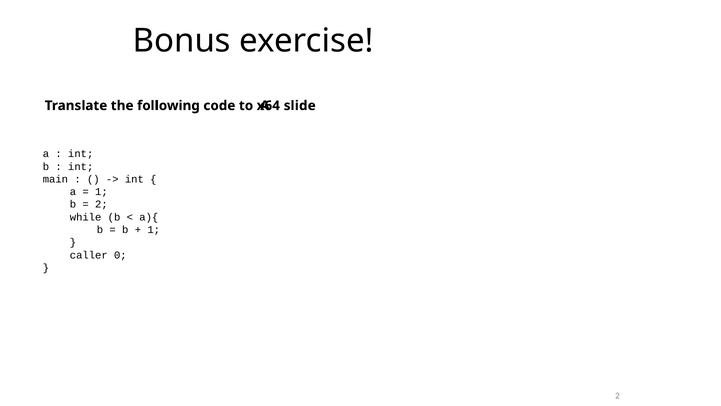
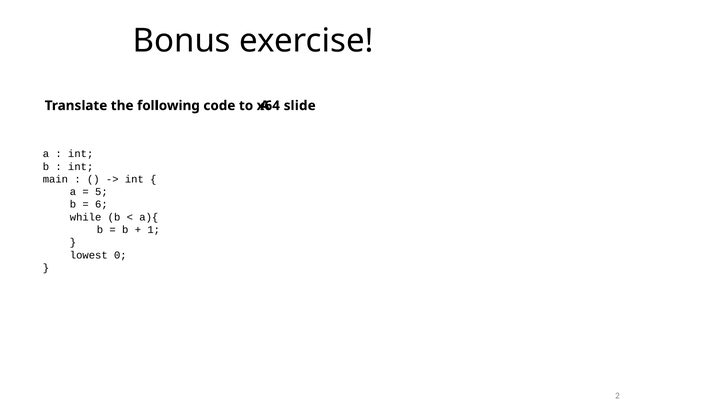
1 at (101, 192): 1 -> 5
2 at (101, 204): 2 -> 6
caller: caller -> lowest
